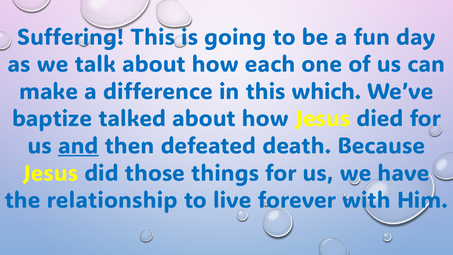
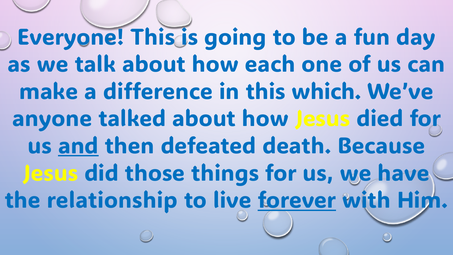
Suffering: Suffering -> Everyone
baptize: baptize -> anyone
forever underline: none -> present
